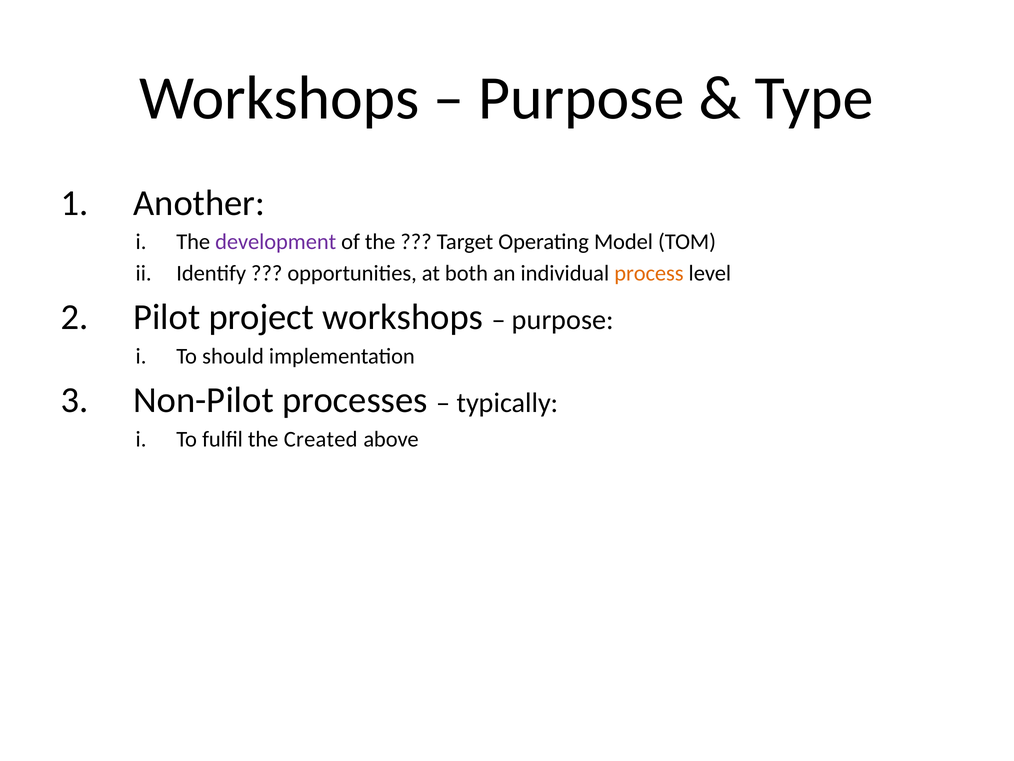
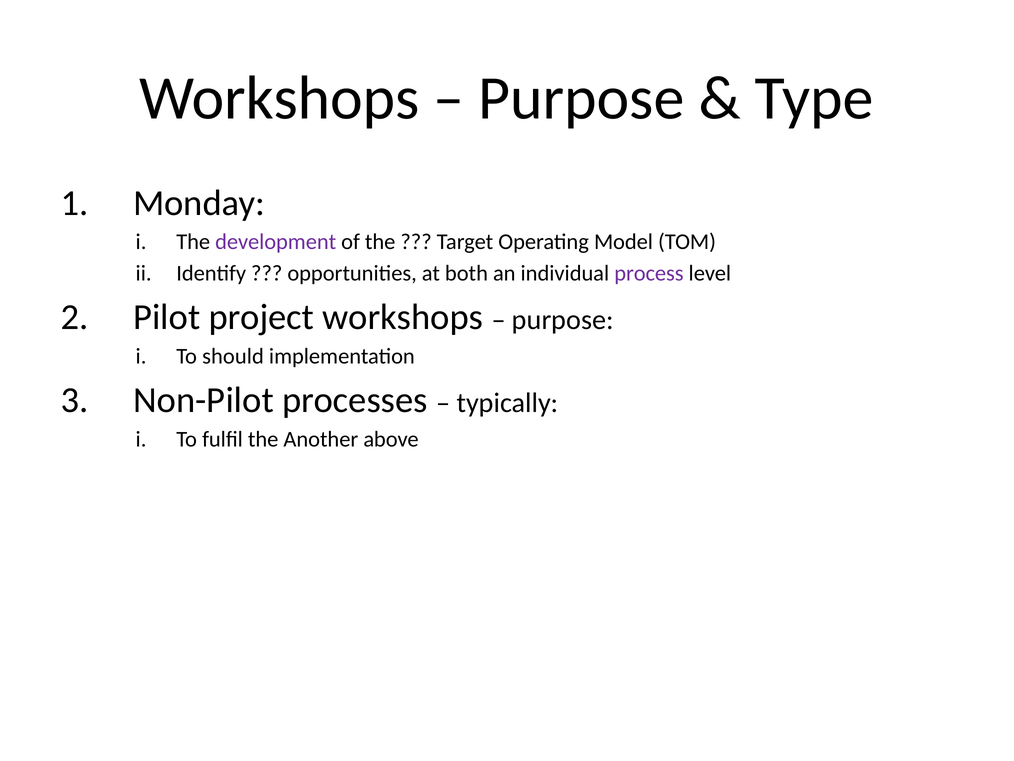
Another: Another -> Monday
process colour: orange -> purple
Created: Created -> Another
